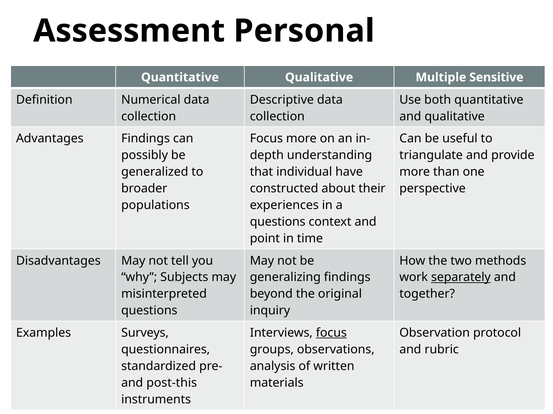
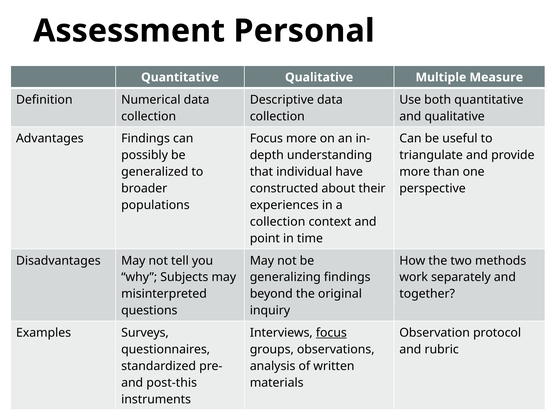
Sensitive: Sensitive -> Measure
questions at (278, 222): questions -> collection
separately underline: present -> none
